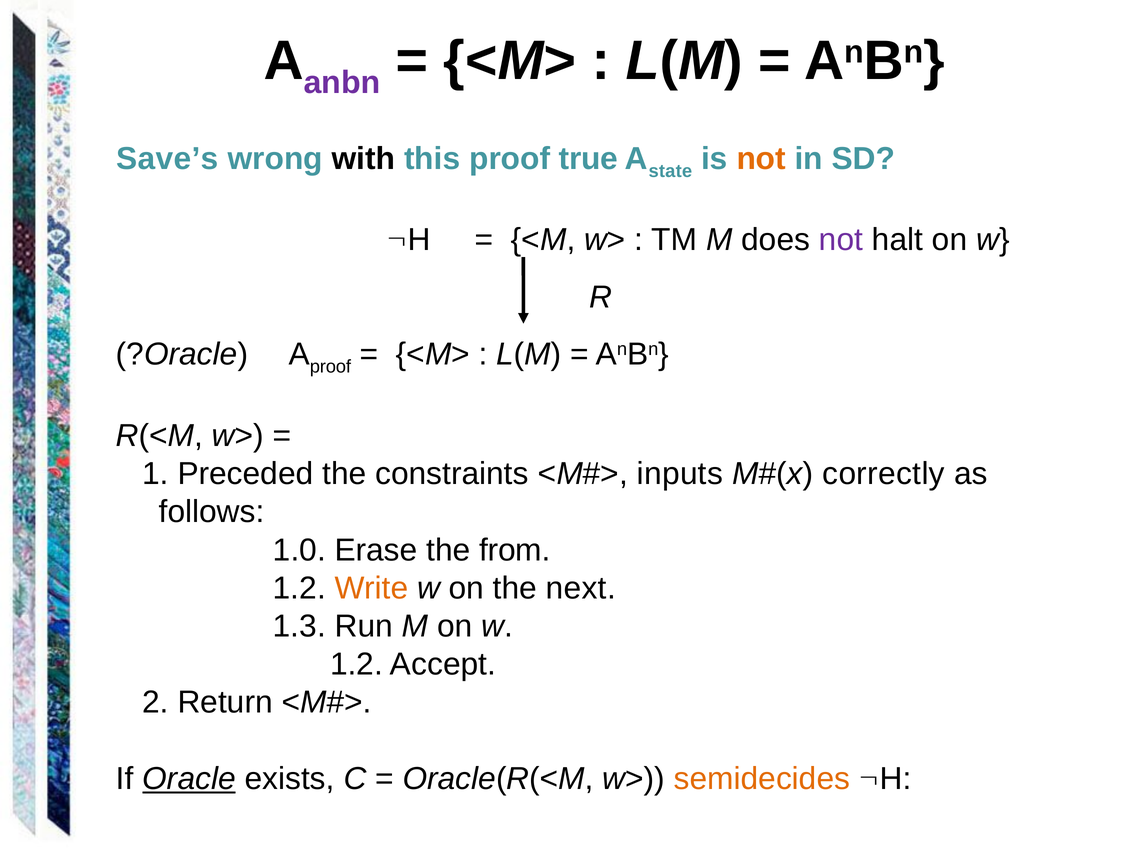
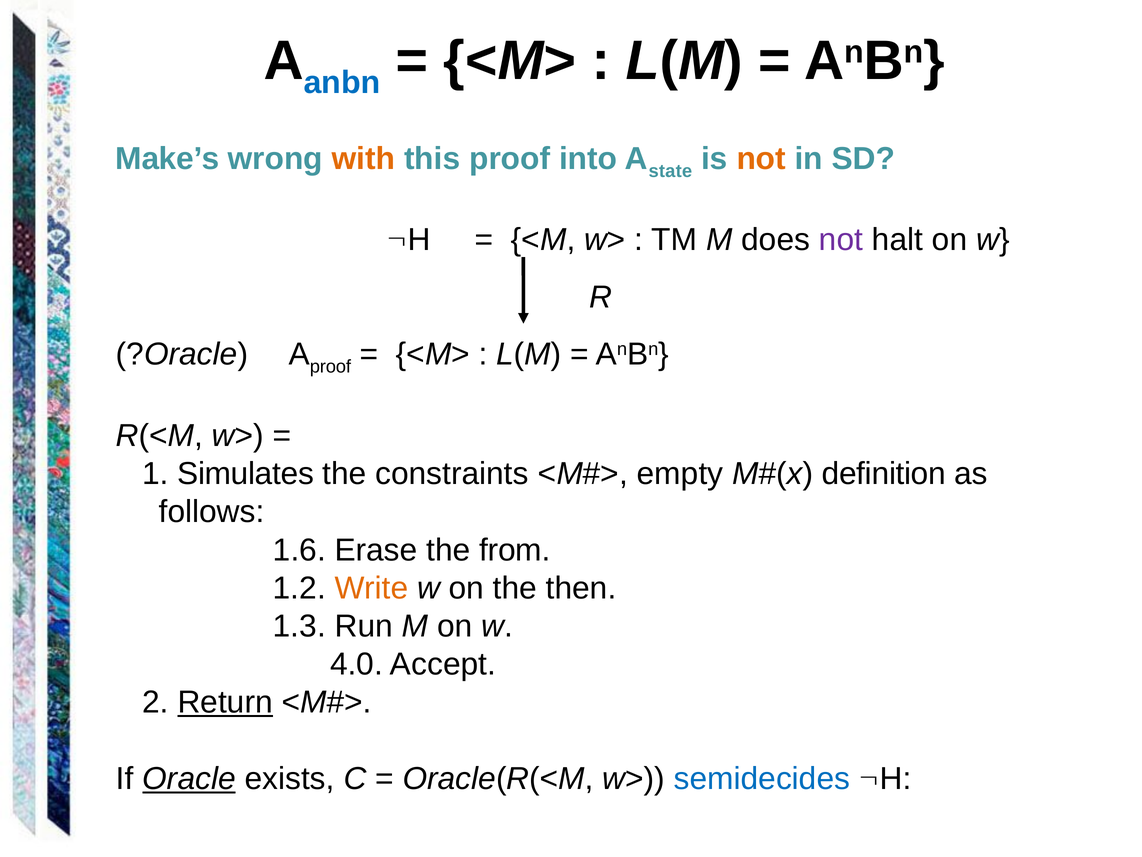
anbn at (342, 83) colour: purple -> blue
Save’s: Save’s -> Make’s
with colour: black -> orange
true: true -> into
Preceded: Preceded -> Simulates
inputs: inputs -> empty
correctly: correctly -> definition
1.0: 1.0 -> 1.6
next: next -> then
1.2 at (356, 664): 1.2 -> 4.0
Return underline: none -> present
semidecides colour: orange -> blue
